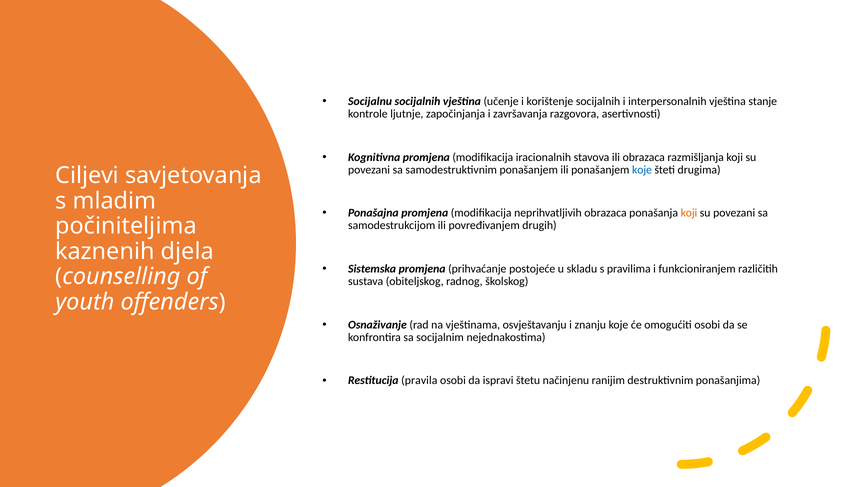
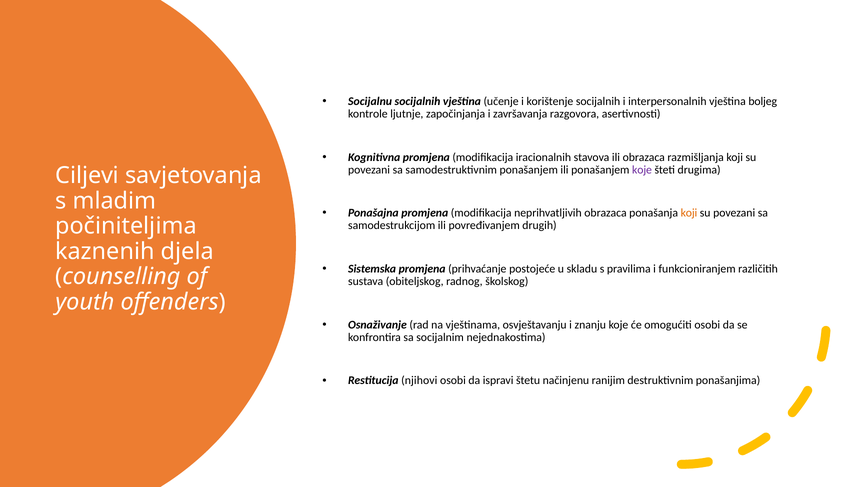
stanje: stanje -> boljeg
koje at (642, 170) colour: blue -> purple
pravila: pravila -> njihovi
